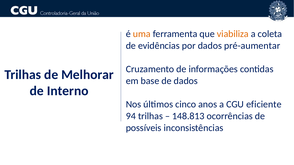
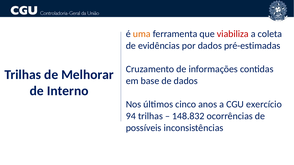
viabiliza colour: orange -> red
pré-aumentar: pré-aumentar -> pré-estimadas
eficiente: eficiente -> exercício
148.813: 148.813 -> 148.832
